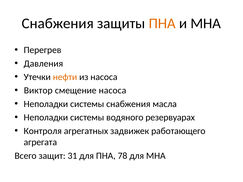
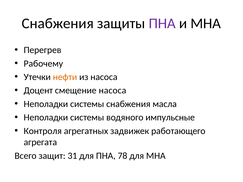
ПНА at (162, 24) colour: orange -> purple
Давления: Давления -> Рабочему
Виктор: Виктор -> Доцент
резервуарах: резервуарах -> импульсные
